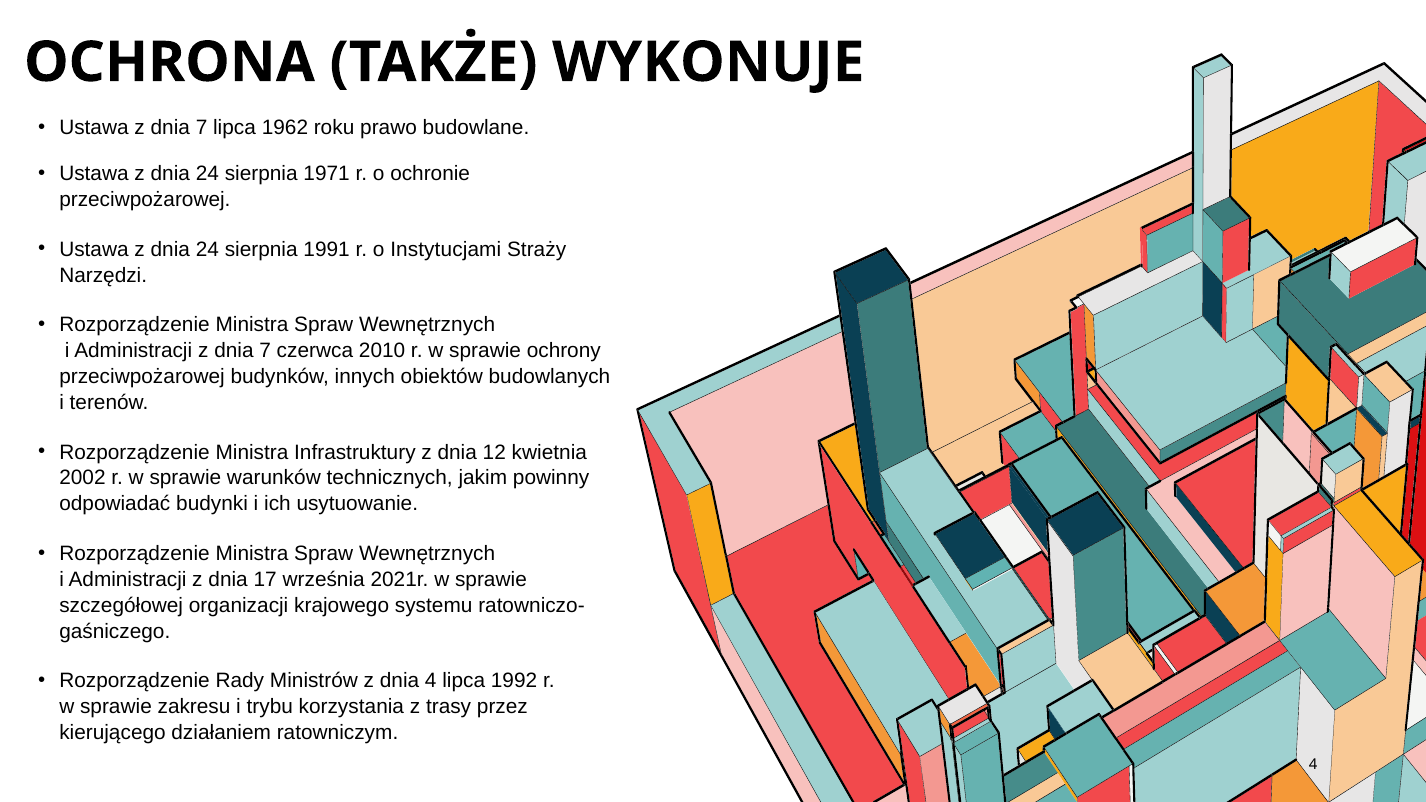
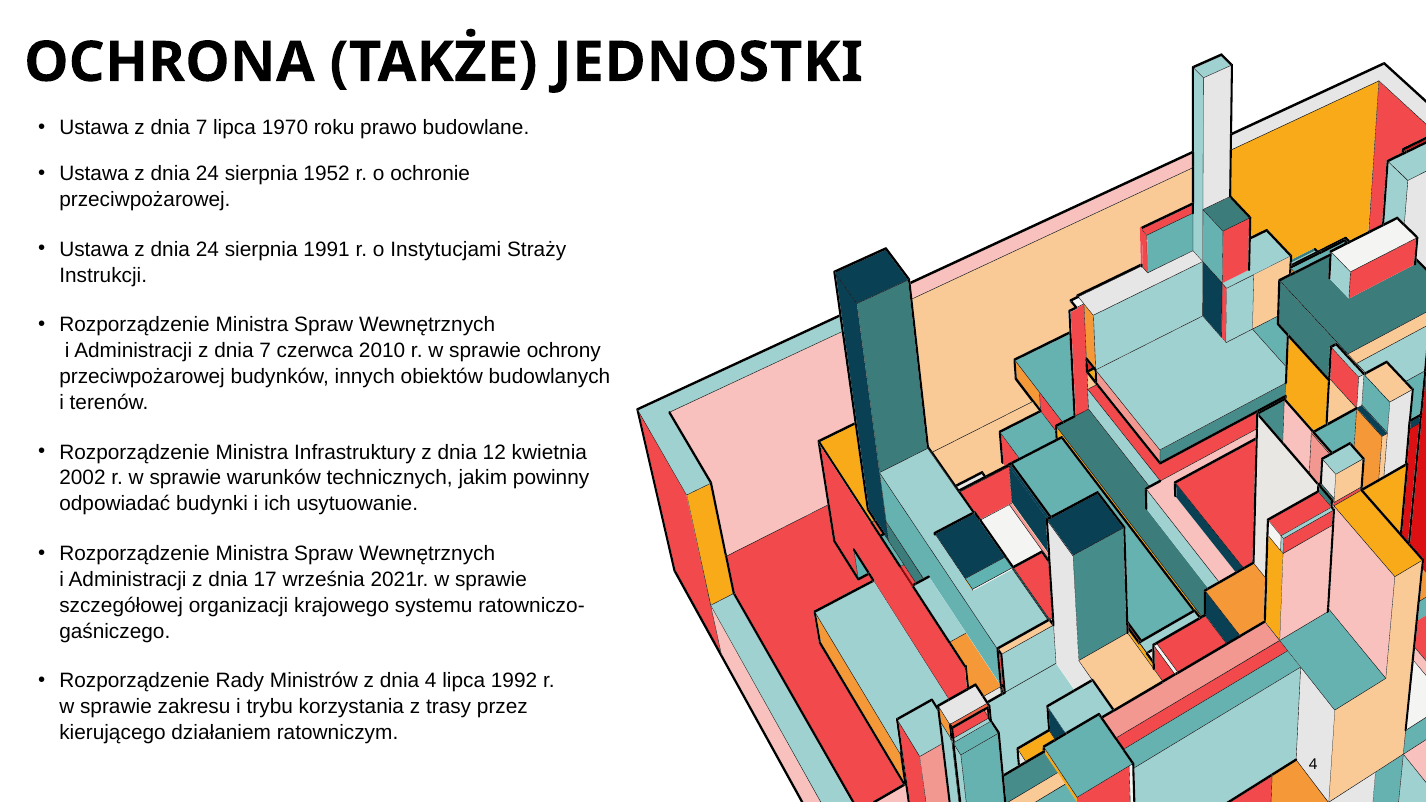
WYKONUJE: WYKONUJE -> JEDNOSTKI
1962: 1962 -> 1970
1971: 1971 -> 1952
Narzędzi: Narzędzi -> Instrukcji
